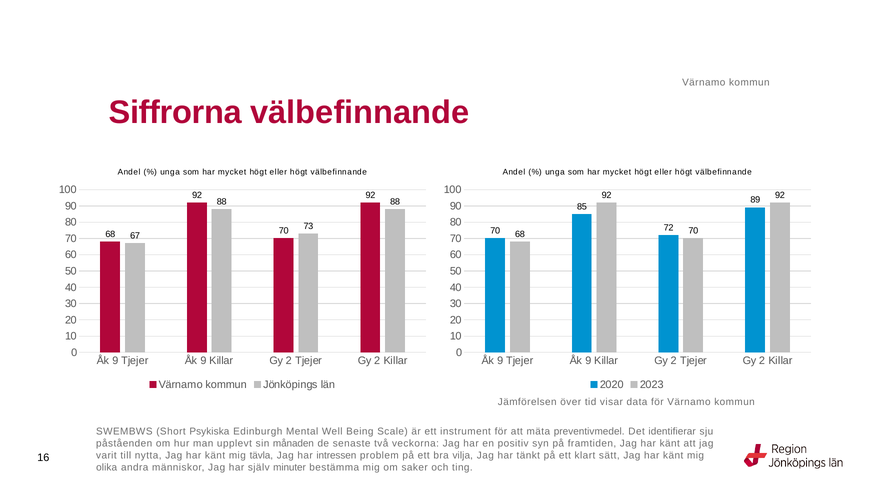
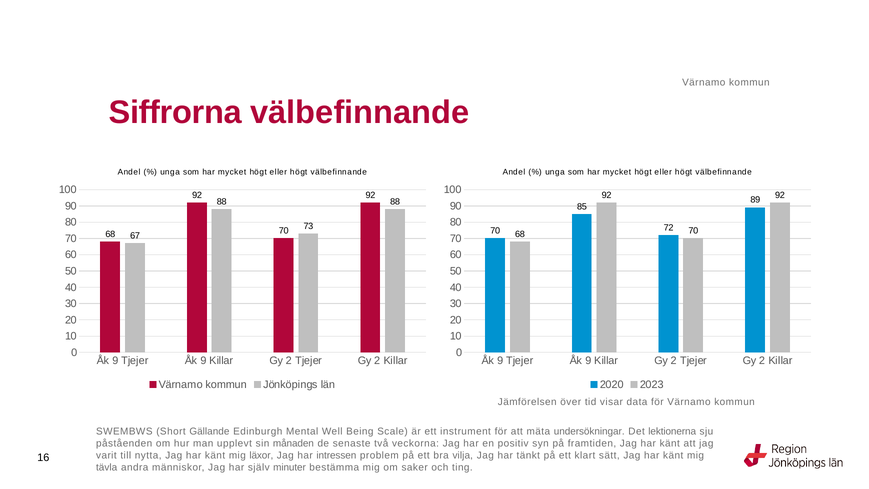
Psykiska: Psykiska -> Gällande
preventivmedel: preventivmedel -> undersökningar
identifierar: identifierar -> lektionerna
tävla: tävla -> läxor
olika: olika -> tävla
